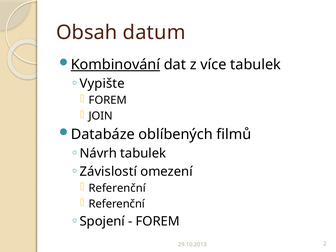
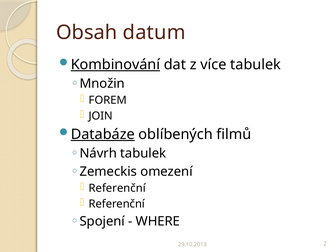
Vypište: Vypište -> Množin
Databáze underline: none -> present
Závislostí: Závislostí -> Zemeckis
FOREM at (158, 221): FOREM -> WHERE
